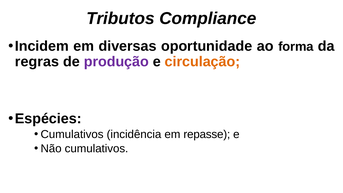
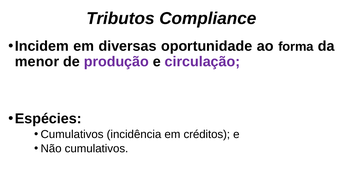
regras: regras -> menor
circulação colour: orange -> purple
repasse: repasse -> créditos
